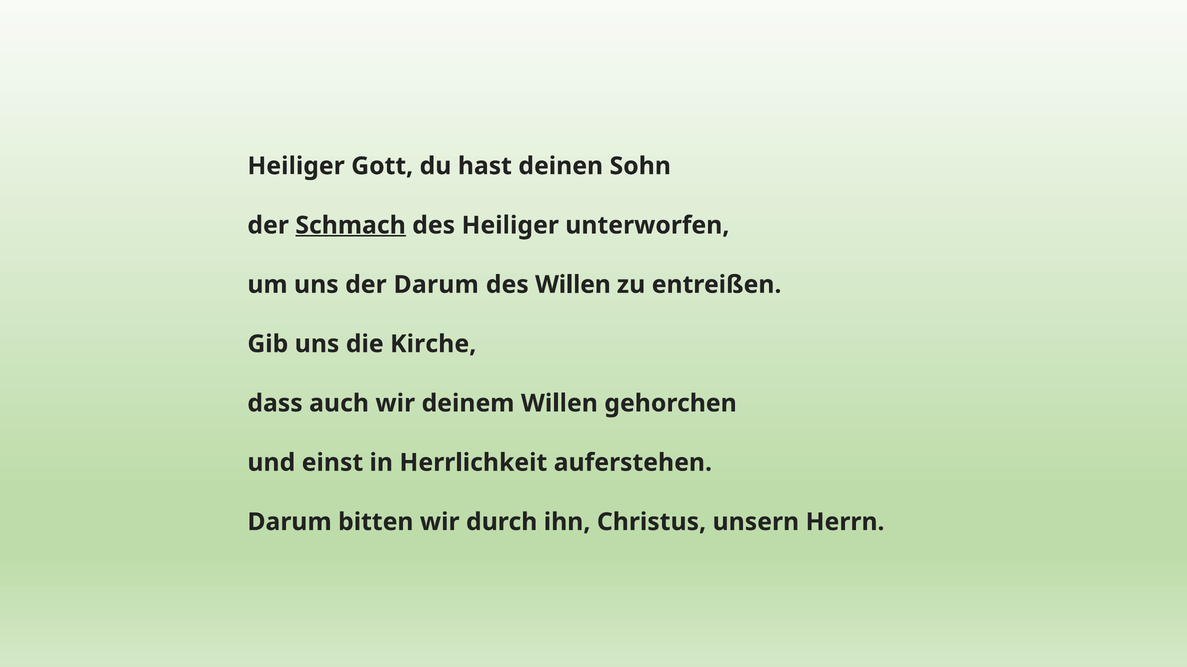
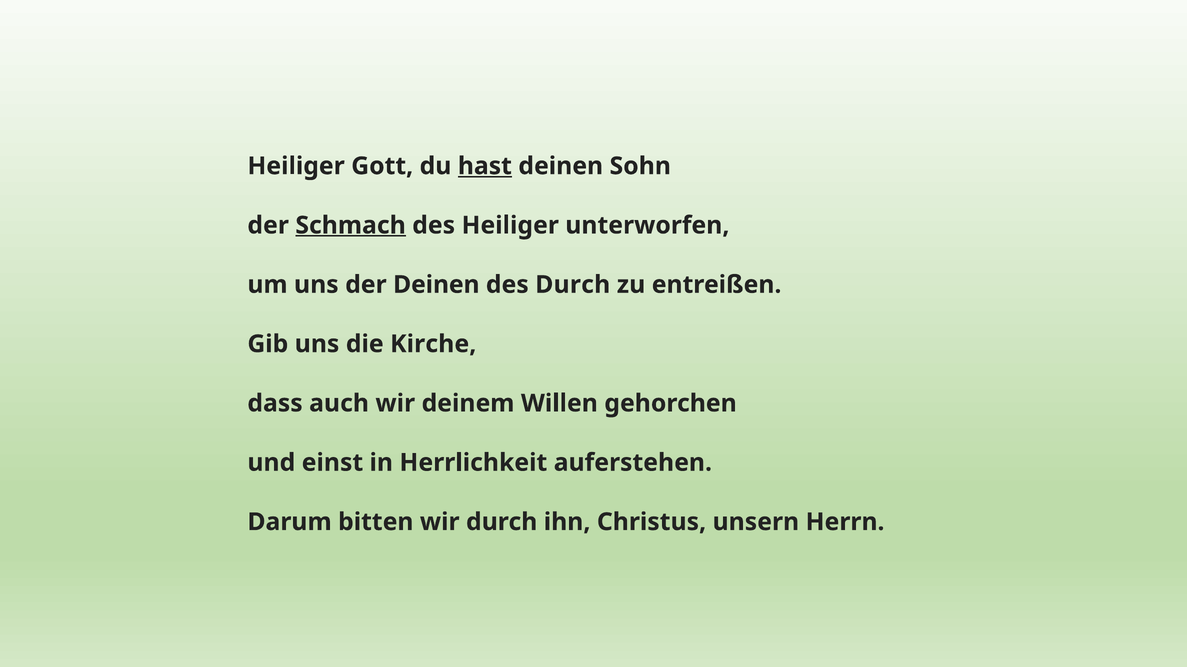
hast underline: none -> present
der Darum: Darum -> Deinen
des Willen: Willen -> Durch
